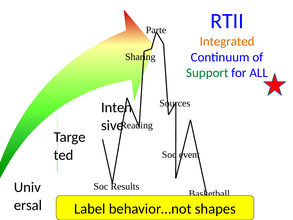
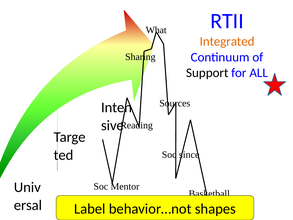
Parte: Parte -> What
Support colour: green -> black
event: event -> since
Results: Results -> Mentor
